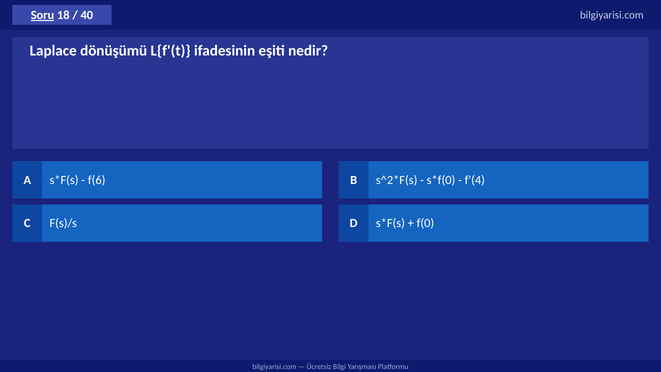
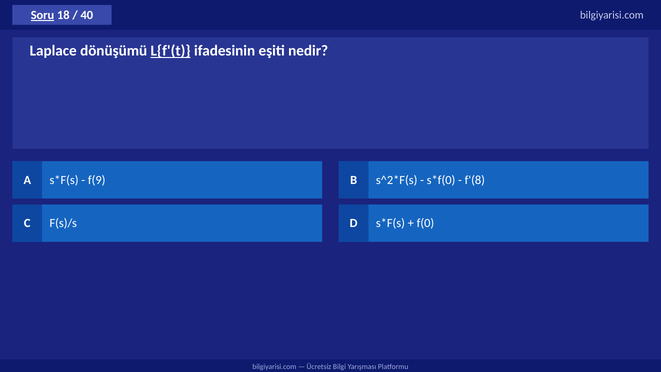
L{f'(t underline: none -> present
f(6: f(6 -> f(9
f'(4: f'(4 -> f'(8
